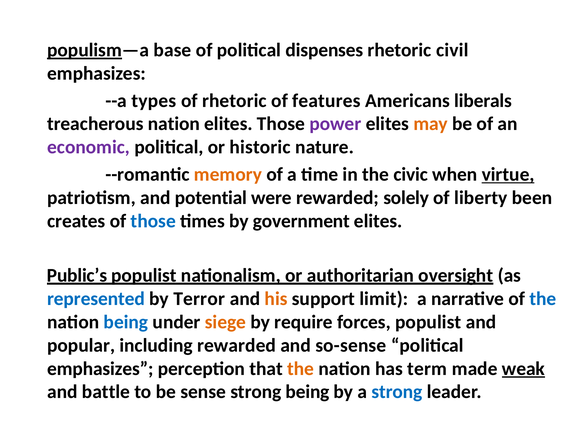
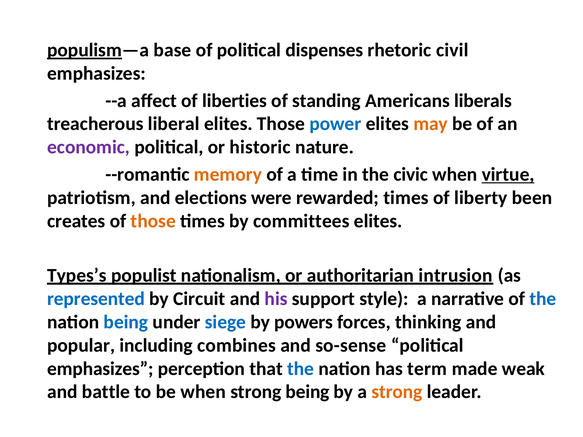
types: types -> affect
of rhetoric: rhetoric -> liberties
features: features -> standing
treacherous nation: nation -> liberal
power colour: purple -> blue
potential: potential -> elections
rewarded solely: solely -> times
those at (153, 221) colour: blue -> orange
government: government -> committees
Public’s: Public’s -> Types’s
oversight: oversight -> intrusion
Terror: Terror -> Circuit
his colour: orange -> purple
limit: limit -> style
siege colour: orange -> blue
require: require -> powers
forces populist: populist -> thinking
including rewarded: rewarded -> combines
the at (301, 369) colour: orange -> blue
weak underline: present -> none
be sense: sense -> when
strong at (397, 392) colour: blue -> orange
